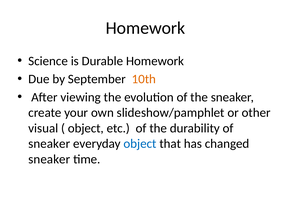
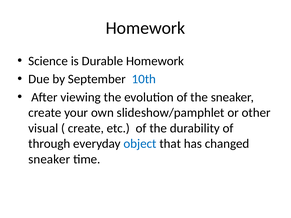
10th colour: orange -> blue
object at (86, 128): object -> create
sneaker at (49, 144): sneaker -> through
